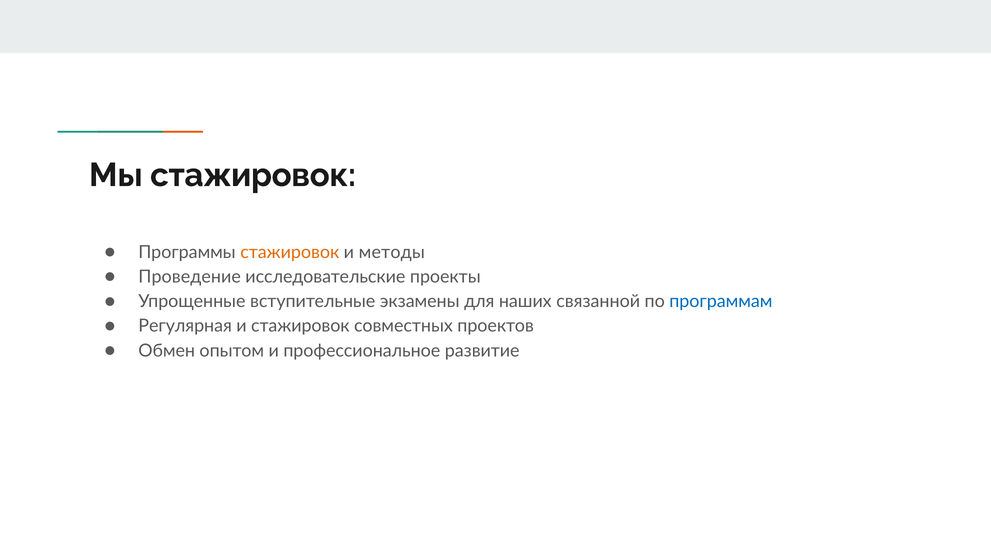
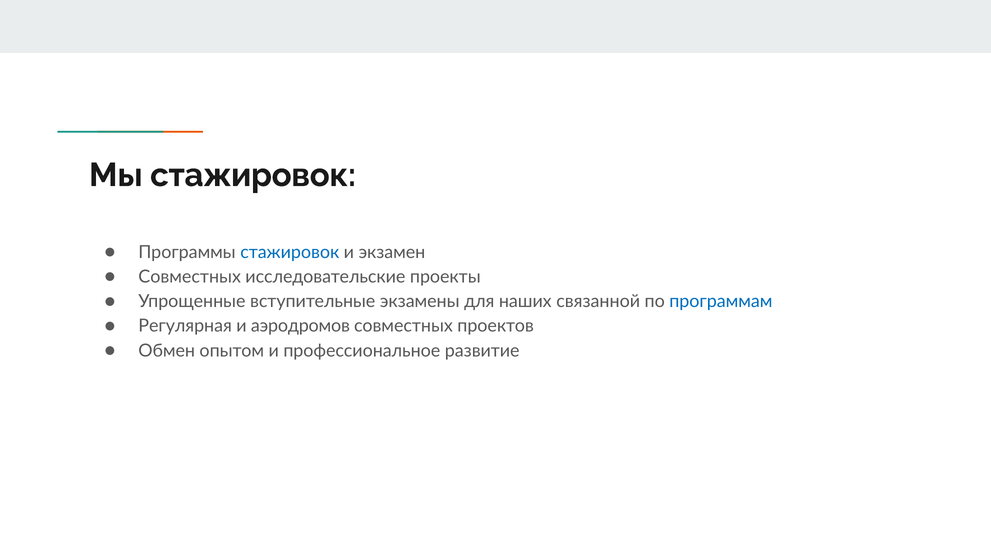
стажировок at (290, 252) colour: orange -> blue
методы: методы -> экзамен
Проведение at (190, 277): Проведение -> Совместных
и стажировок: стажировок -> аэродромов
